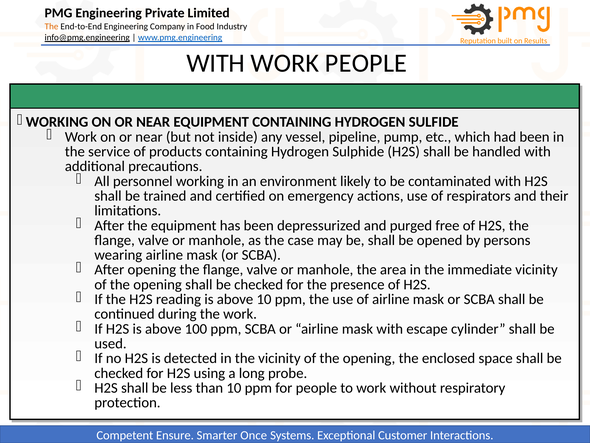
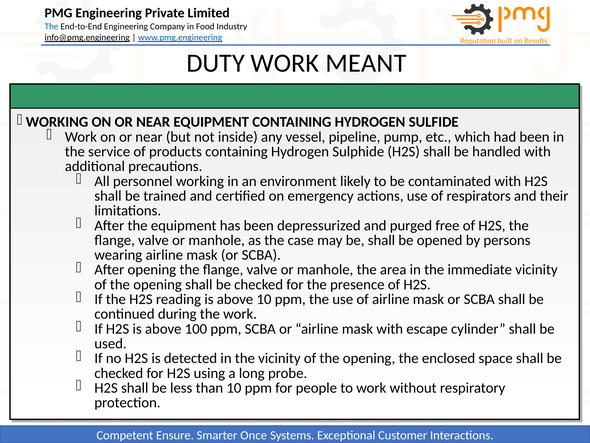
The at (52, 27) colour: orange -> blue
WITH at (216, 63): WITH -> DUTY
WORK PEOPLE: PEOPLE -> MEANT
